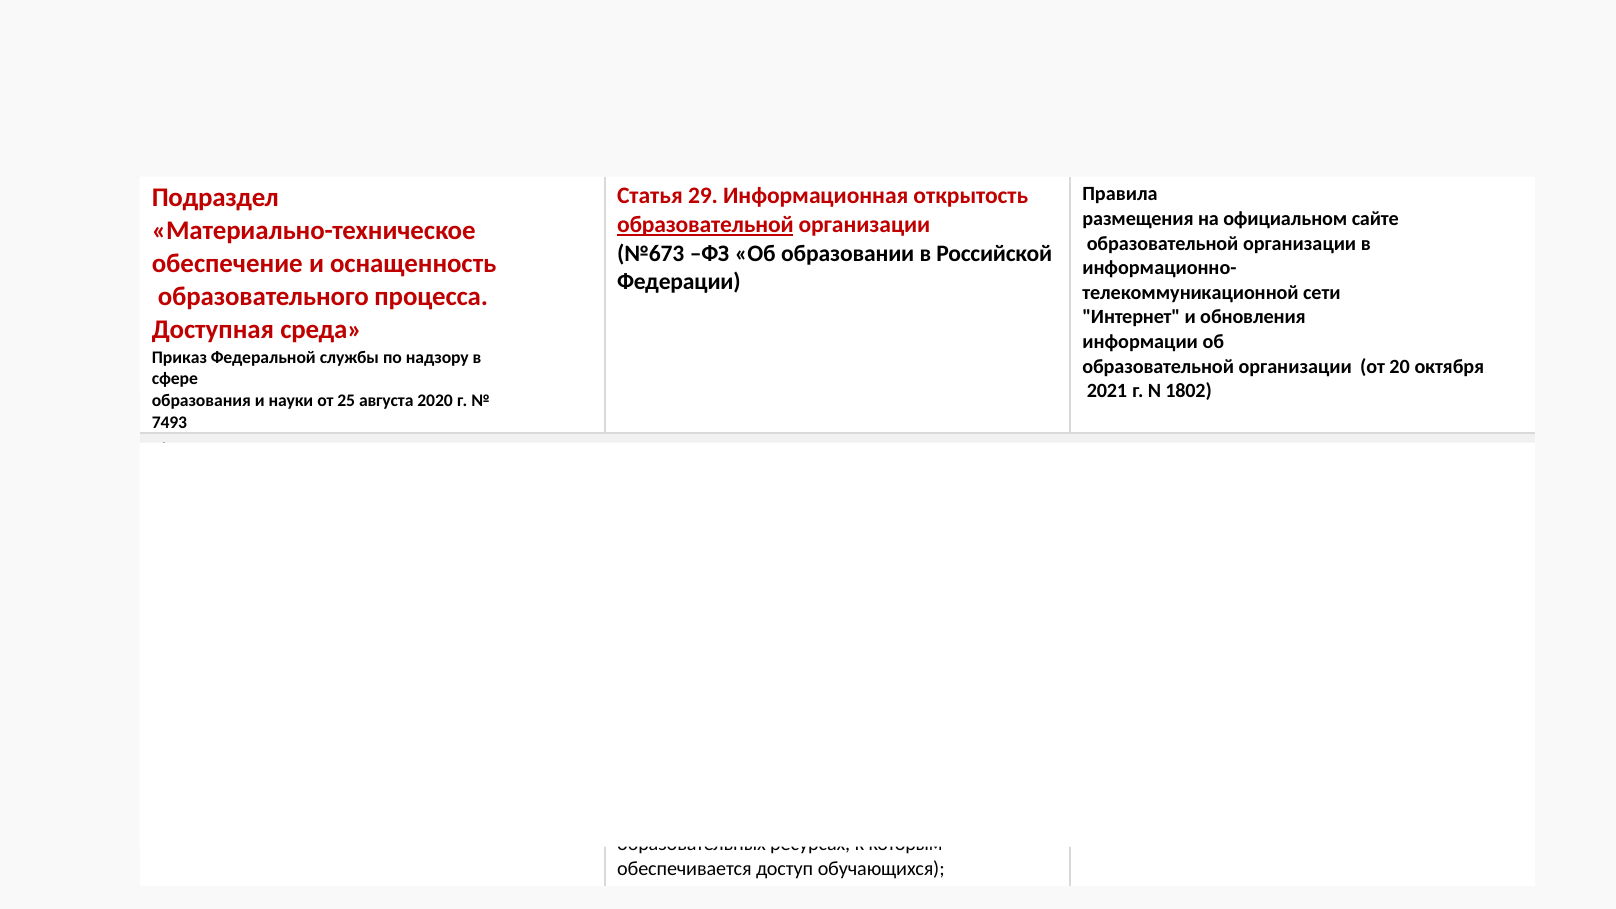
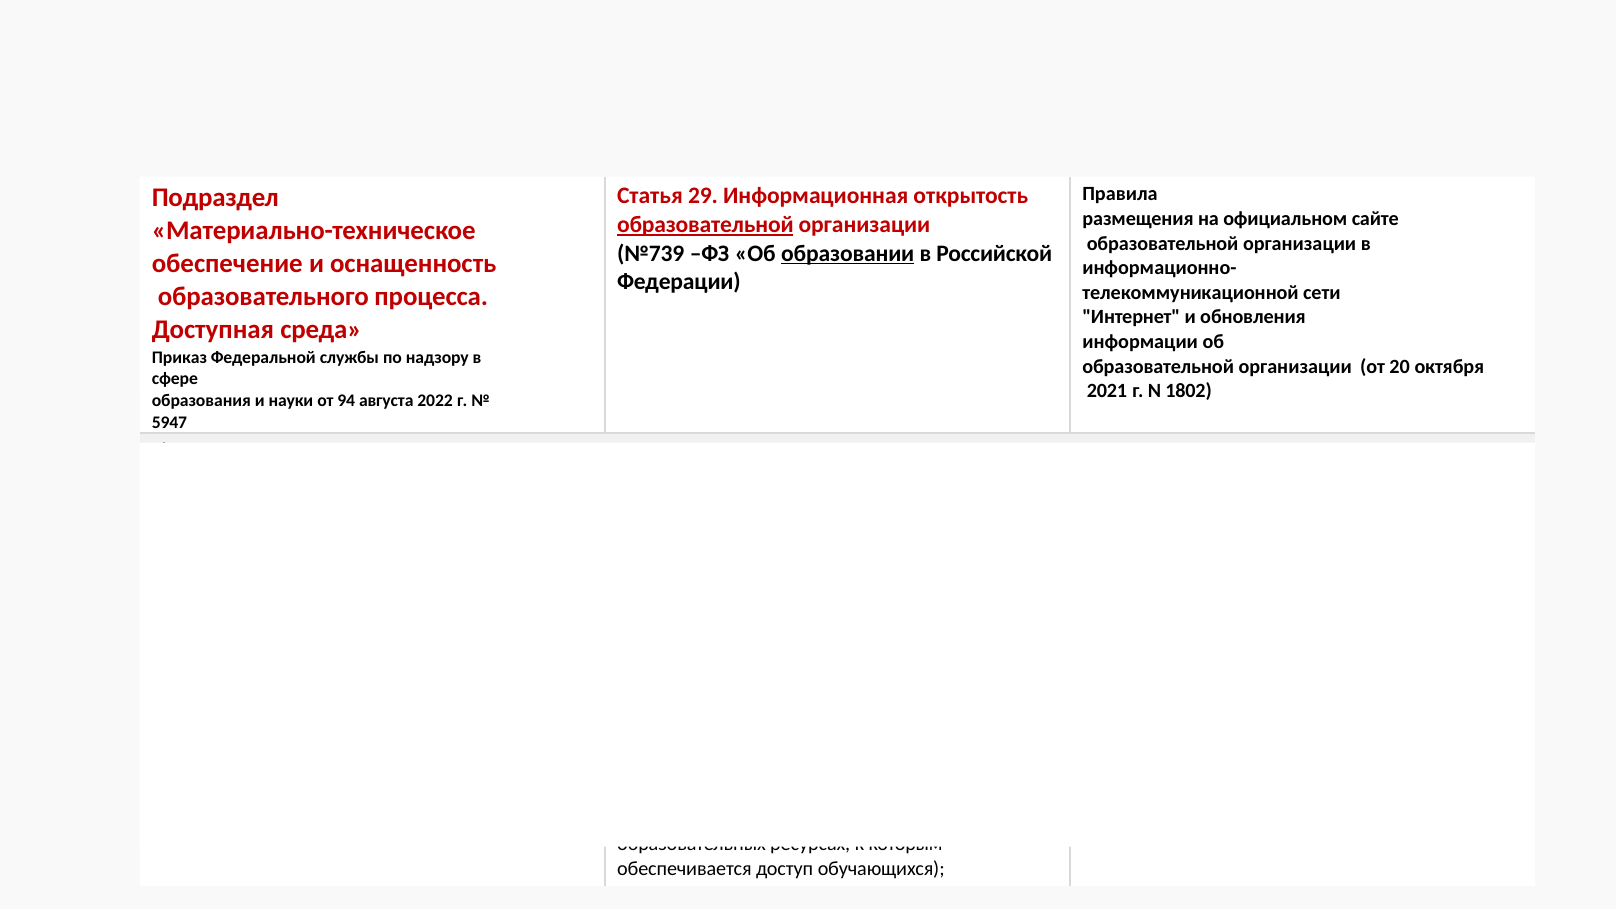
№673: №673 -> №739
образовании underline: none -> present
25: 25 -> 94
2020: 2020 -> 2022
7493: 7493 -> 5947
